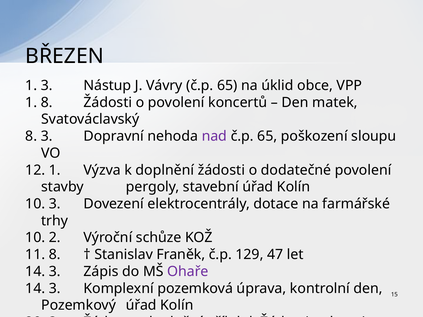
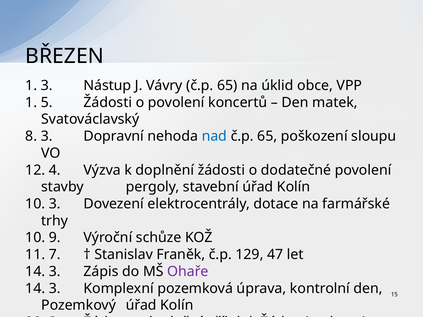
1 8: 8 -> 5
nad colour: purple -> blue
12 1: 1 -> 4
2: 2 -> 9
11 8: 8 -> 7
